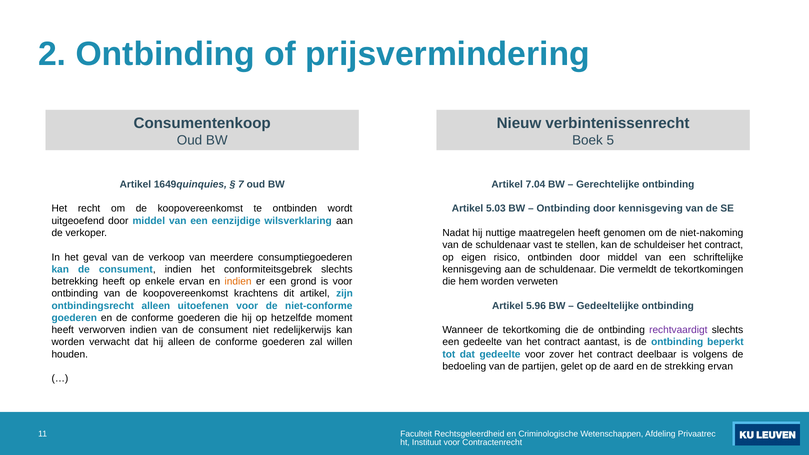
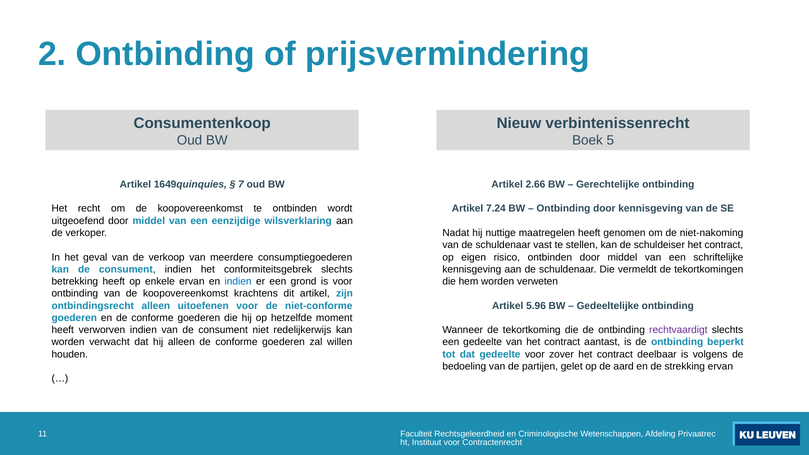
7.04: 7.04 -> 2.66
5.03: 5.03 -> 7.24
indien at (238, 281) colour: orange -> blue
